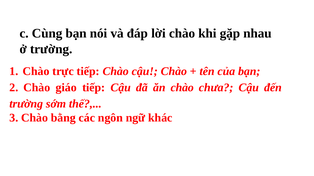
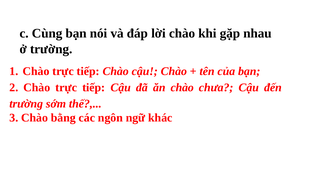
2 Chào giáo: giáo -> trực
